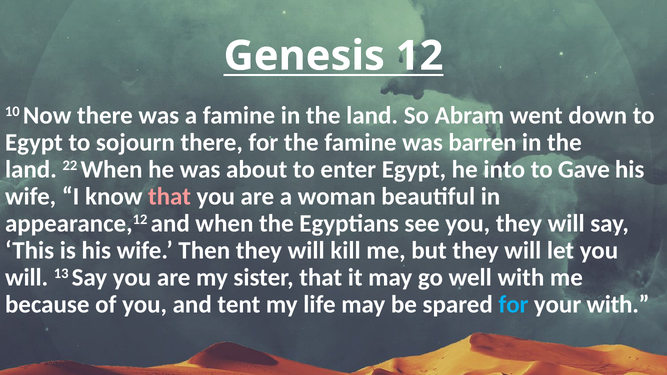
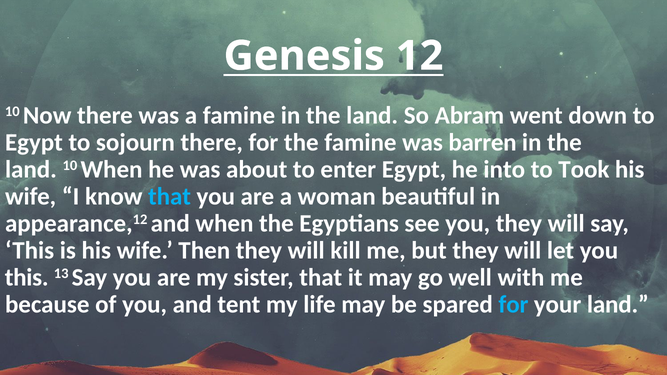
land 22: 22 -> 10
Gave: Gave -> Took
that at (170, 197) colour: pink -> light blue
will at (27, 278): will -> this
your with: with -> land
